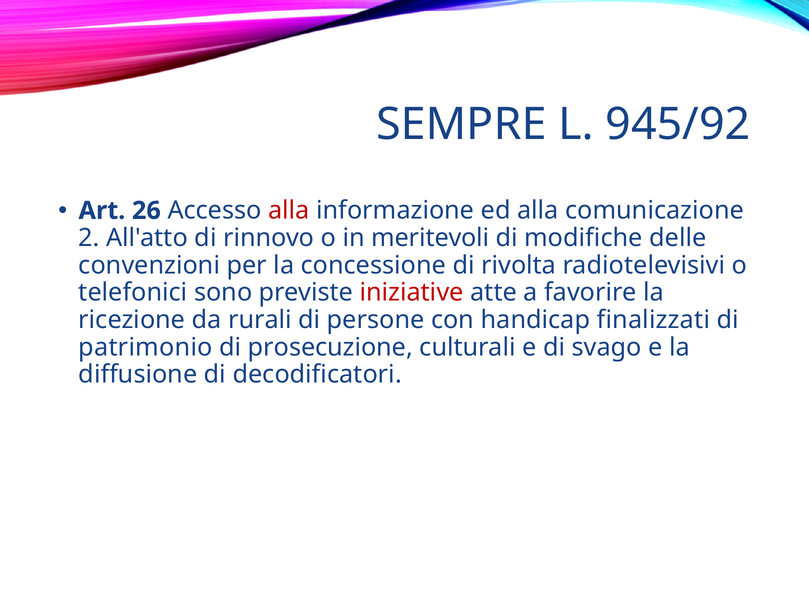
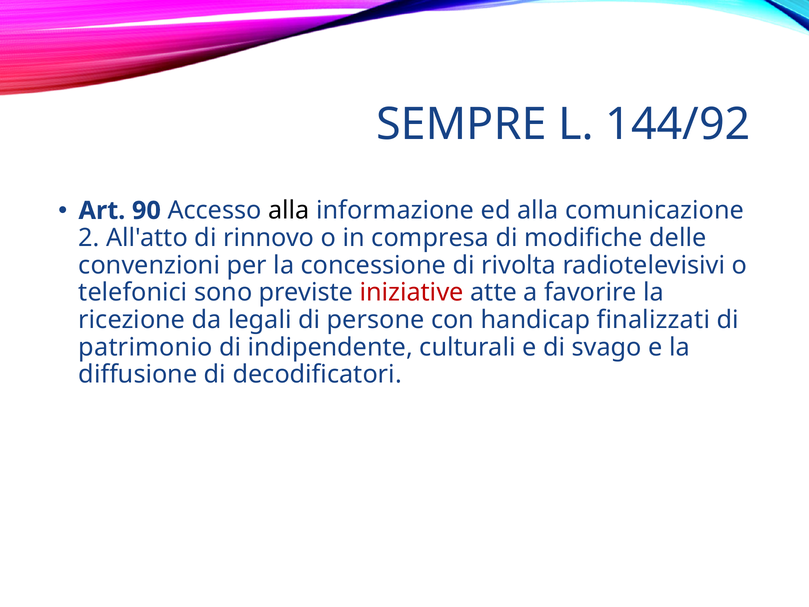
945/92: 945/92 -> 144/92
26: 26 -> 90
alla at (289, 211) colour: red -> black
meritevoli: meritevoli -> compresa
rurali: rurali -> legali
prosecuzione: prosecuzione -> indipendente
